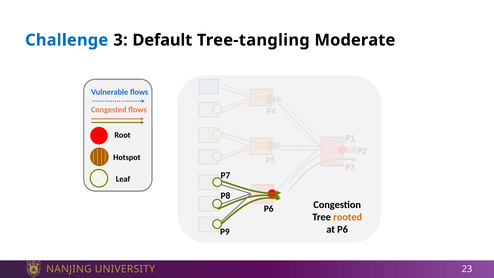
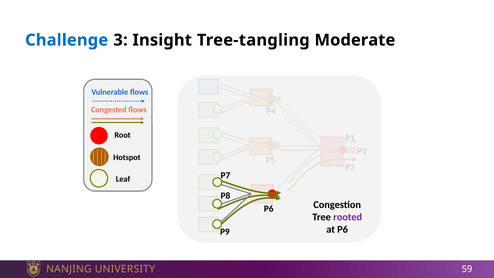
Default: Default -> Insight
rooted colour: orange -> purple
23: 23 -> 59
